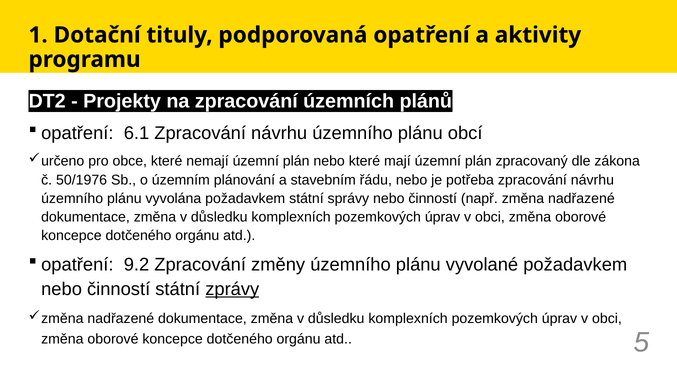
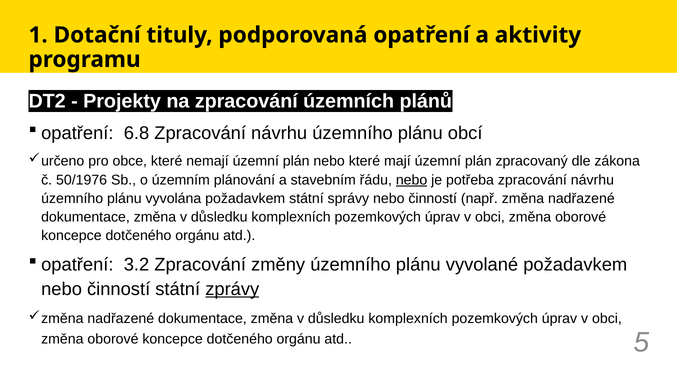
6.1: 6.1 -> 6.8
nebo at (412, 180) underline: none -> present
9.2: 9.2 -> 3.2
